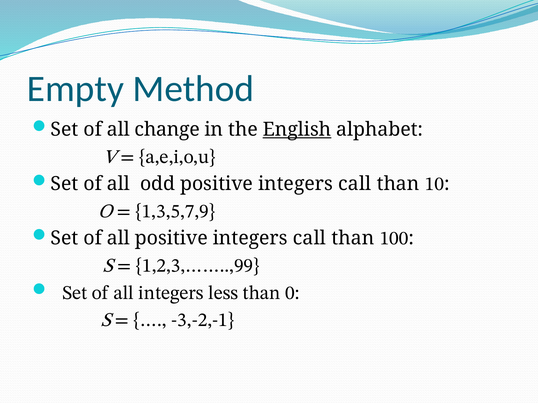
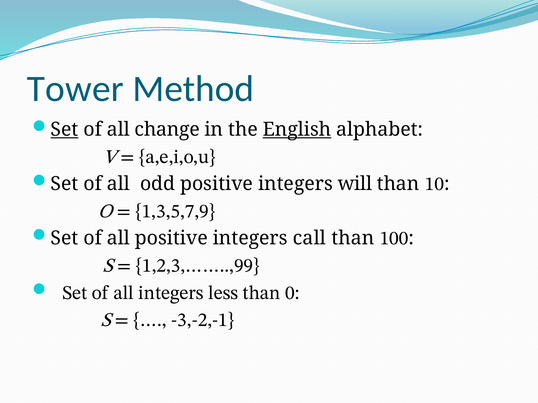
Empty: Empty -> Tower
Set at (65, 130) underline: none -> present
call at (355, 184): call -> will
